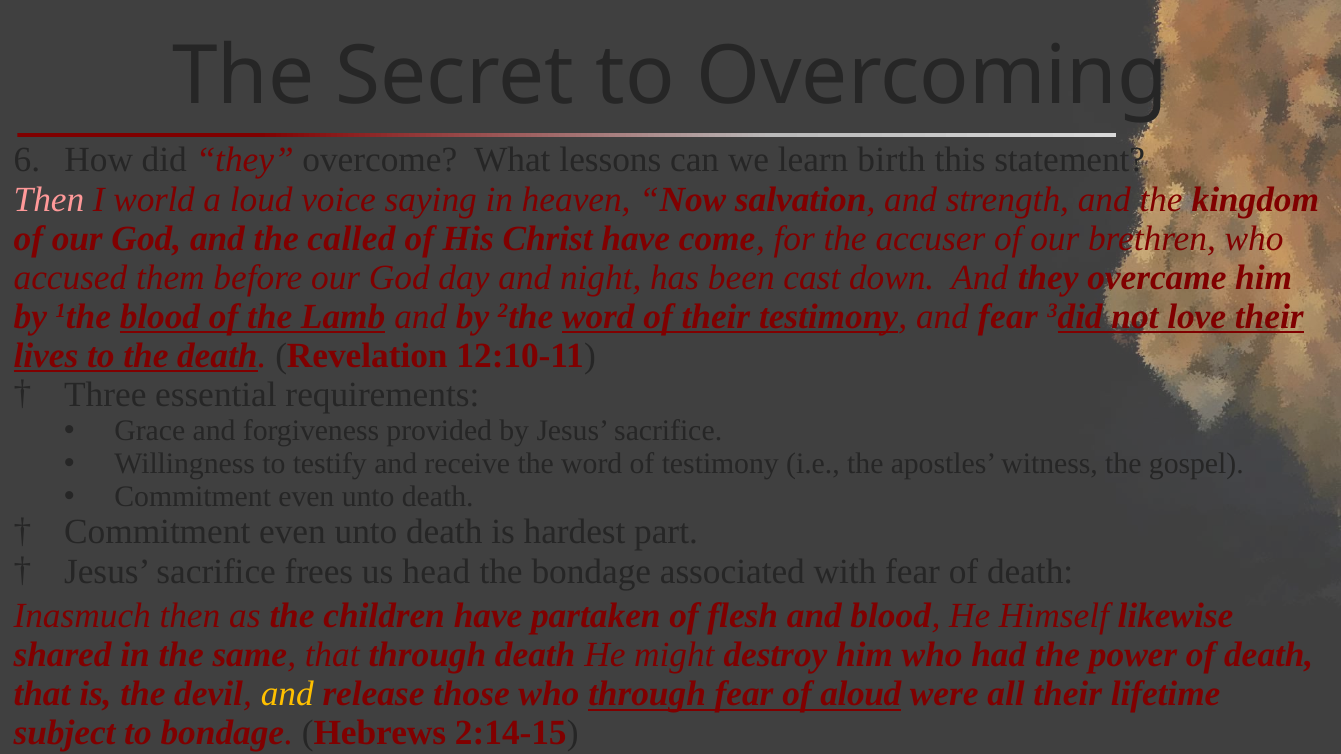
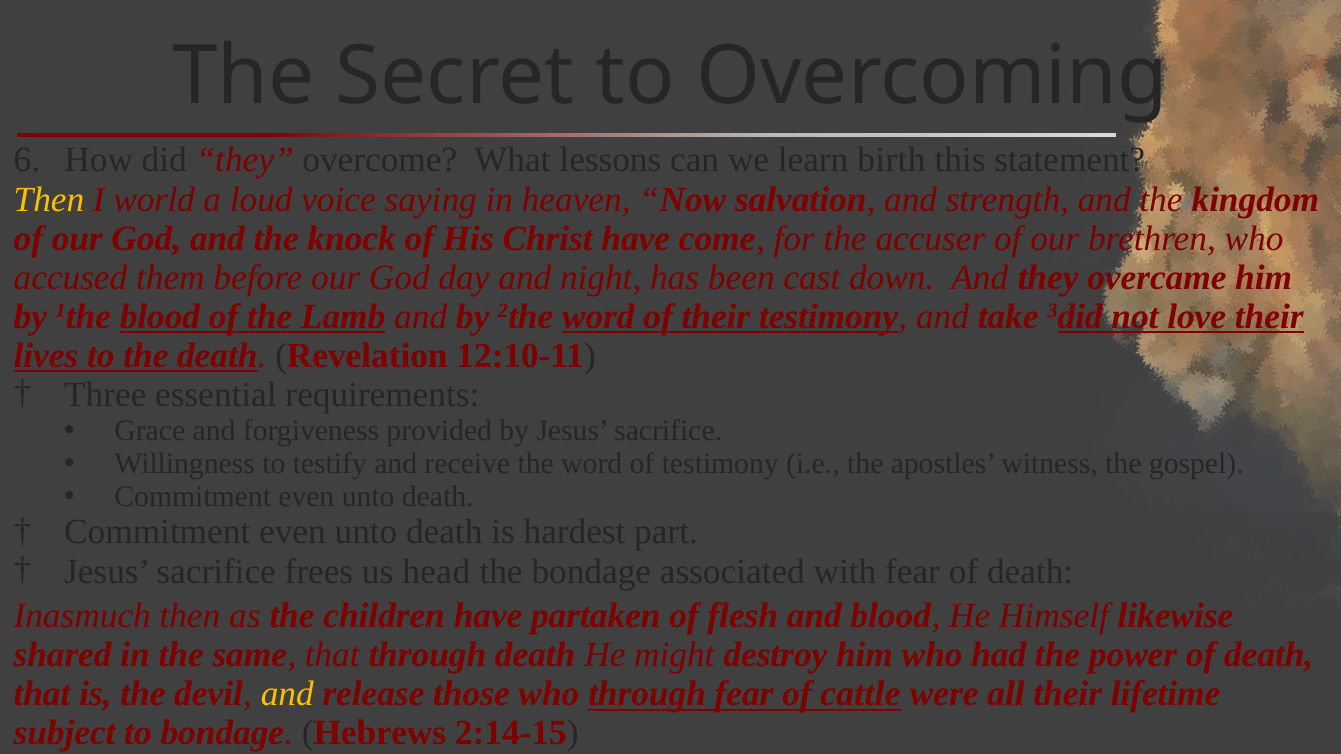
Then at (49, 199) colour: pink -> yellow
called: called -> knock
and fear: fear -> take
aloud: aloud -> cattle
